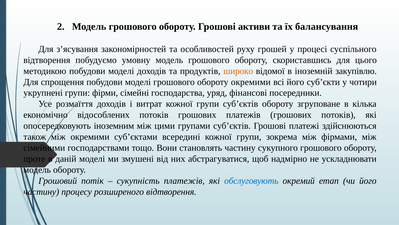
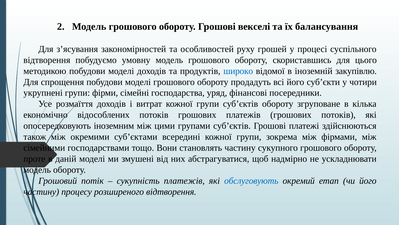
активи: активи -> векселі
широко colour: orange -> blue
обороту окремими: окремими -> продадуть
